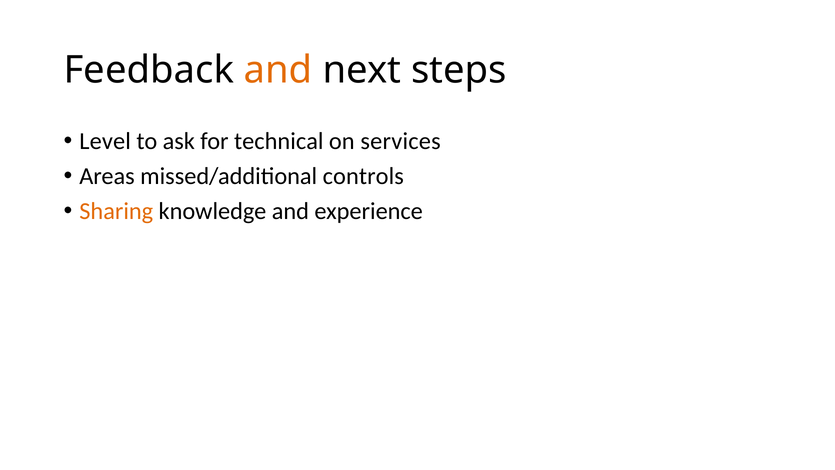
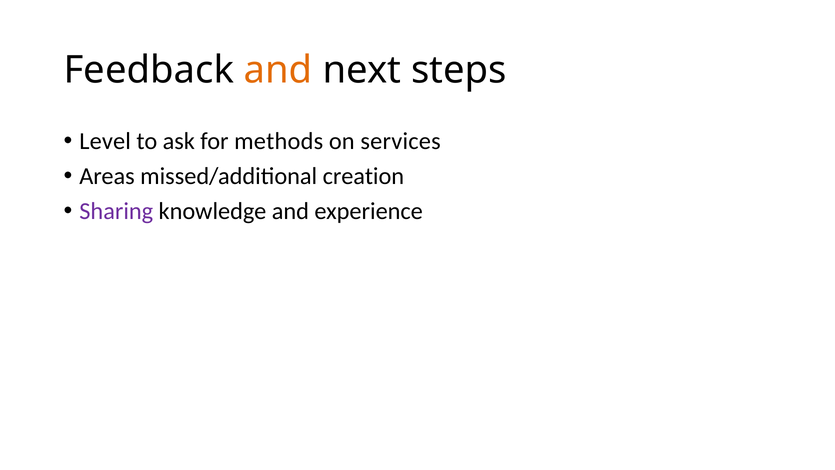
technical: technical -> methods
controls: controls -> creation
Sharing colour: orange -> purple
